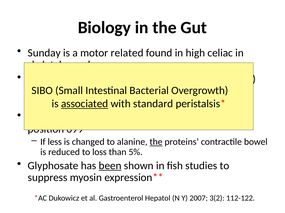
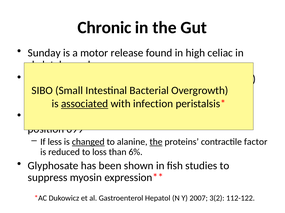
Biology: Biology -> Chronic
motor related: related -> release
standard: standard -> infection
changed underline: none -> present
bowel: bowel -> factor
5%: 5% -> 6%
been underline: present -> none
